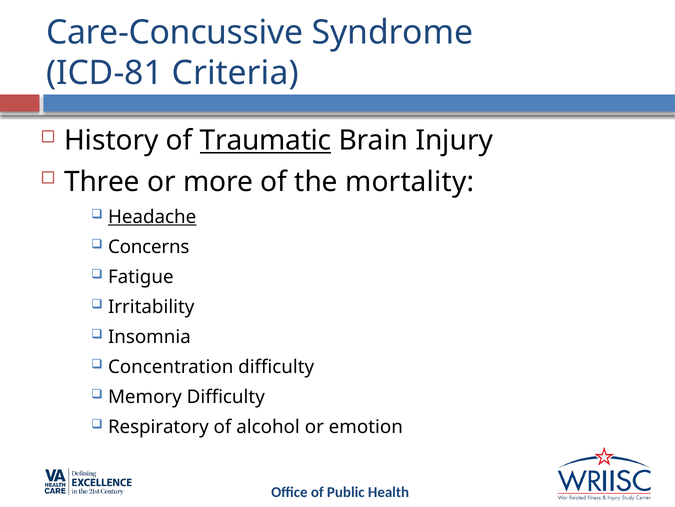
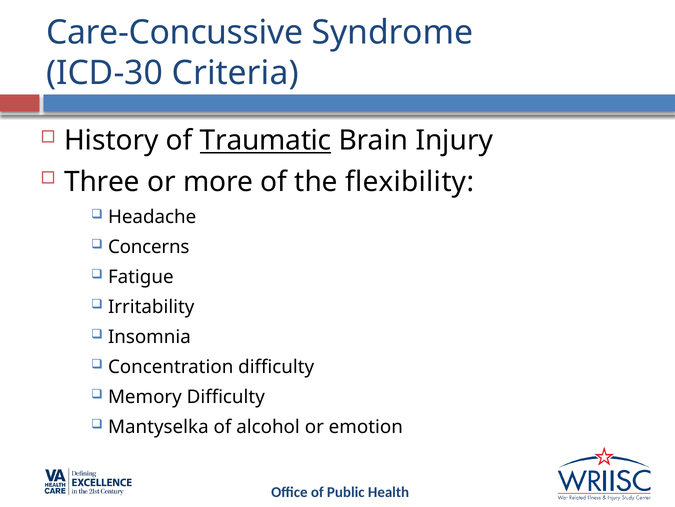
ICD-81: ICD-81 -> ICD-30
mortality: mortality -> flexibility
Headache underline: present -> none
Respiratory: Respiratory -> Mantyselka
